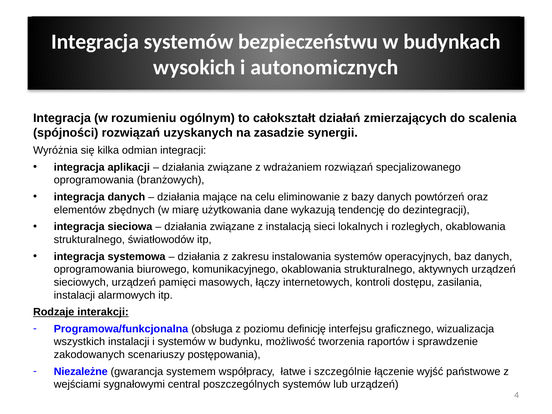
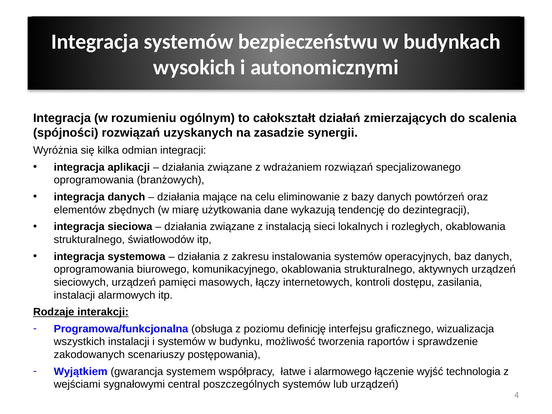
autonomicznych: autonomicznych -> autonomicznymi
Niezależne: Niezależne -> Wyjątkiem
szczególnie: szczególnie -> alarmowego
państwowe: państwowe -> technologia
